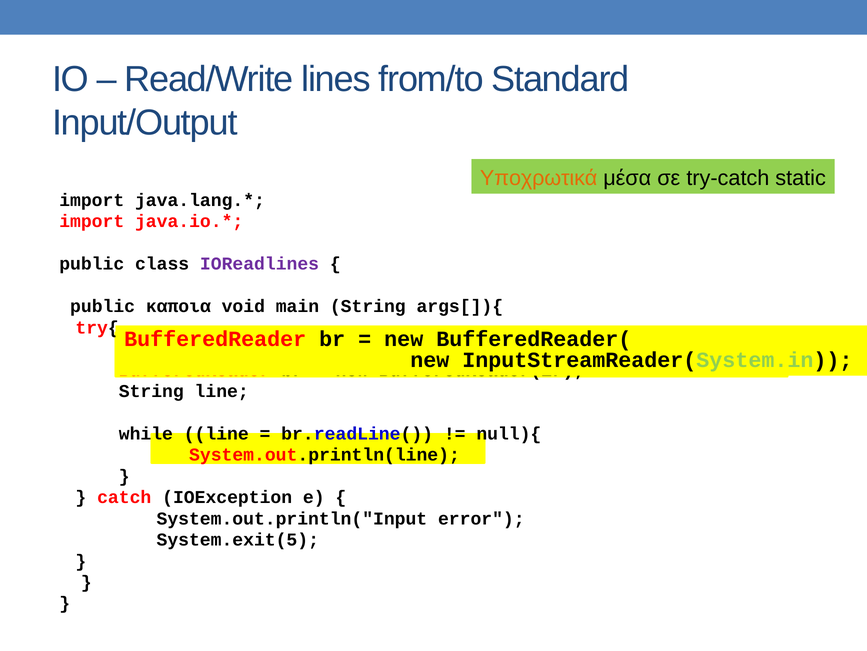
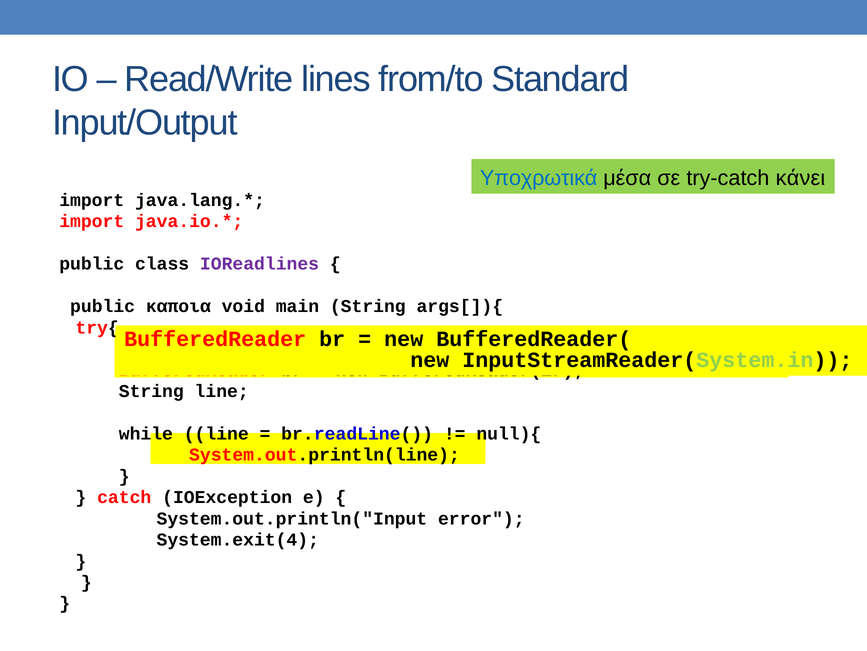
Υποχρωτικά colour: orange -> blue
static: static -> κάνει
System.exit(5: System.exit(5 -> System.exit(4
